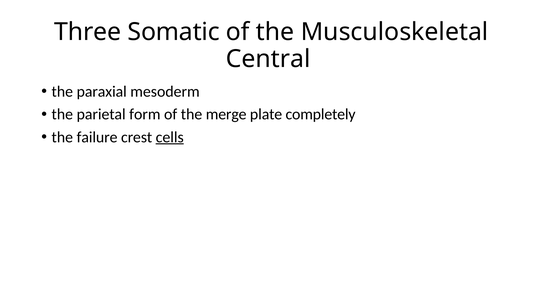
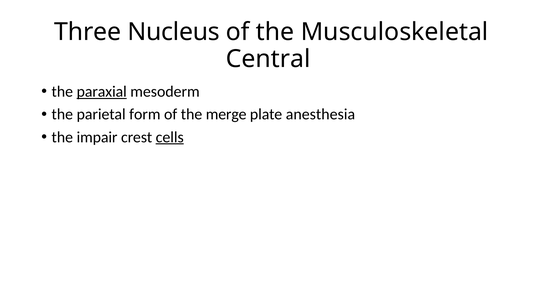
Somatic: Somatic -> Nucleus
paraxial underline: none -> present
completely: completely -> anesthesia
failure: failure -> impair
